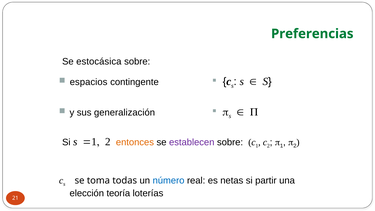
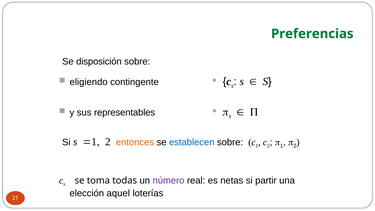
estocásica: estocásica -> disposición
espacios: espacios -> eligiendo
generalización: generalización -> representables
establecen colour: purple -> blue
número colour: blue -> purple
teoría: teoría -> aquel
